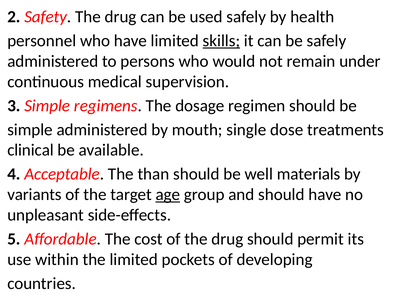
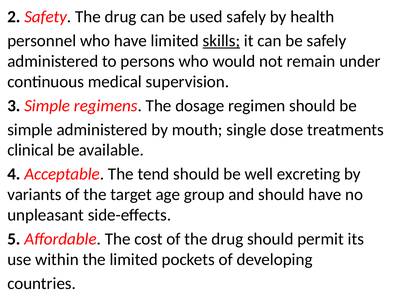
than: than -> tend
materials: materials -> excreting
age underline: present -> none
